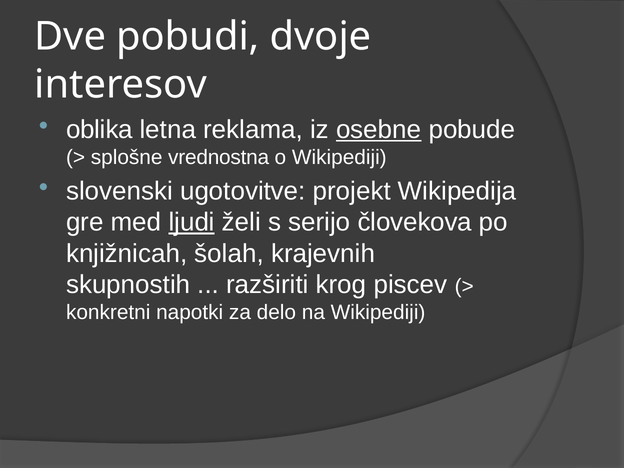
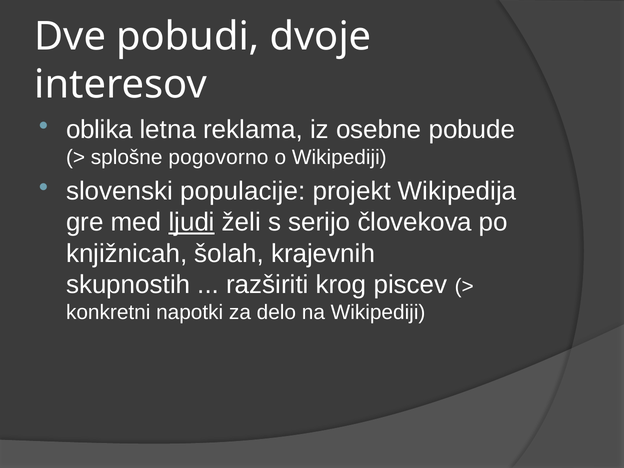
osebne underline: present -> none
vrednostna: vrednostna -> pogovorno
ugotovitve: ugotovitve -> populacije
